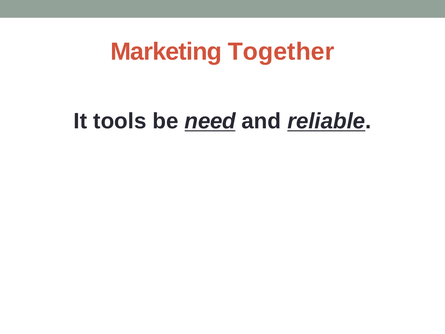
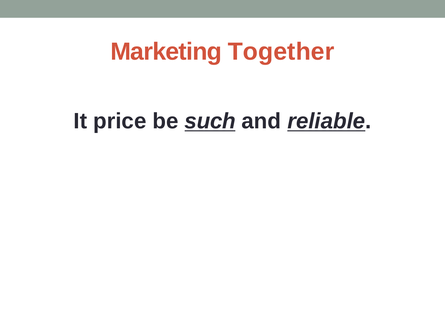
tools: tools -> price
need: need -> such
